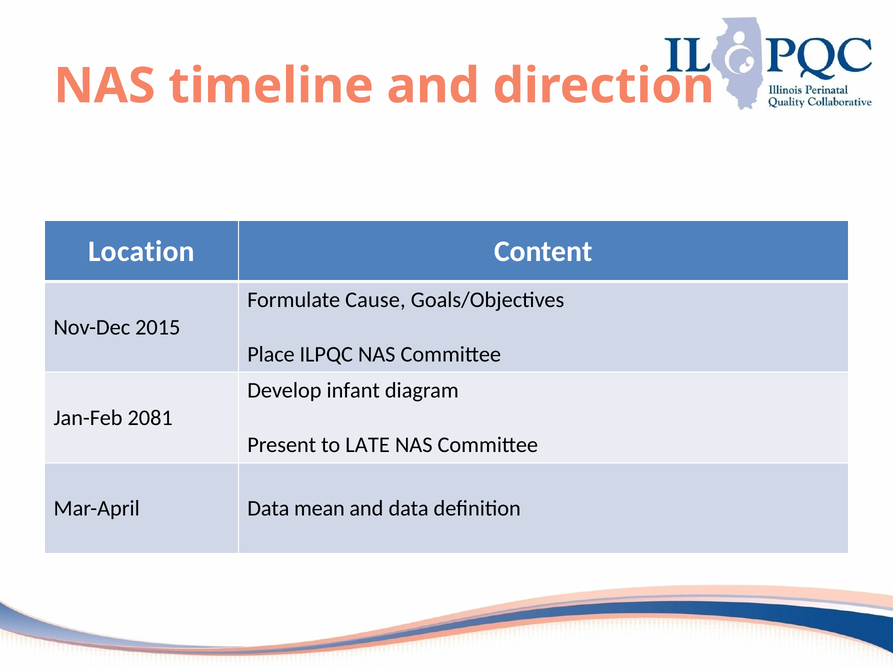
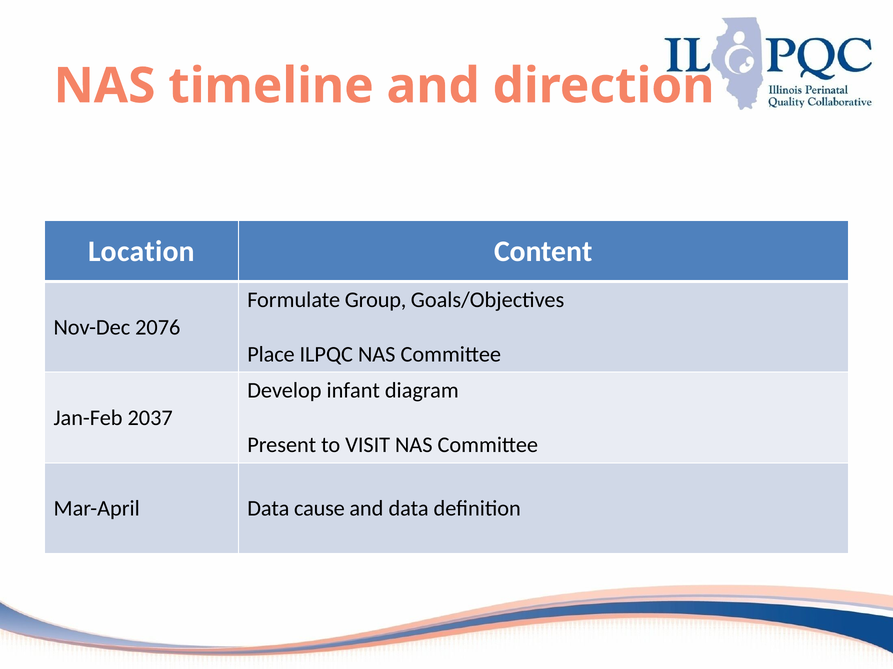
Cause: Cause -> Group
2015: 2015 -> 2076
2081: 2081 -> 2037
LATE: LATE -> VISIT
mean: mean -> cause
